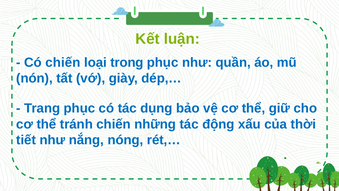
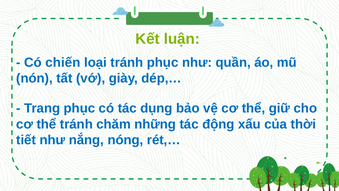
loại trong: trong -> tránh
tránh chiến: chiến -> chăm
